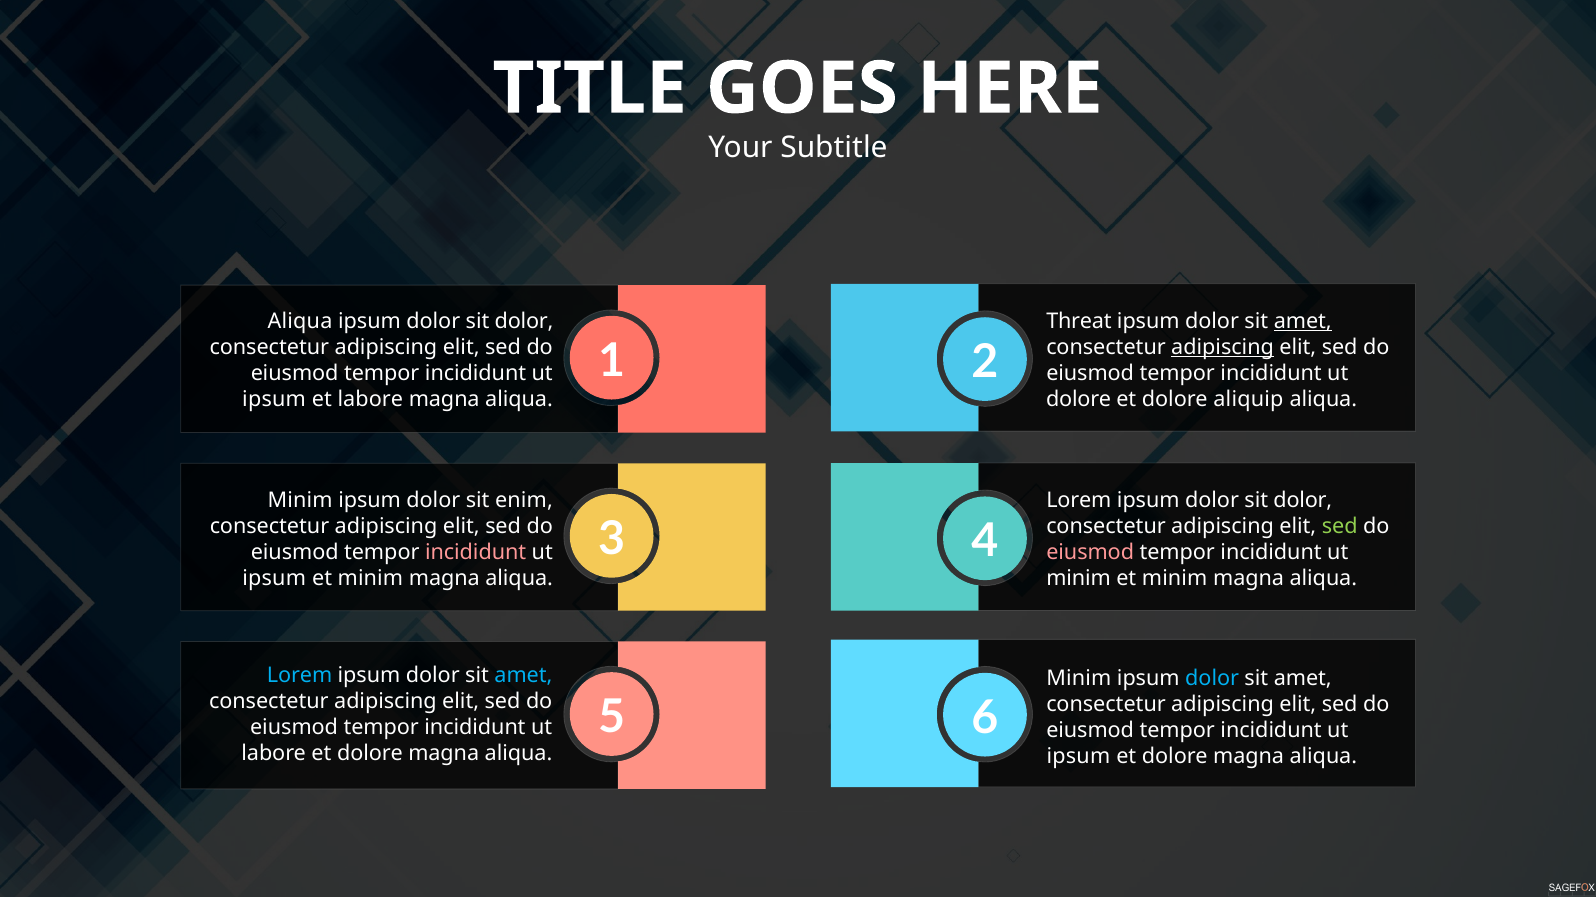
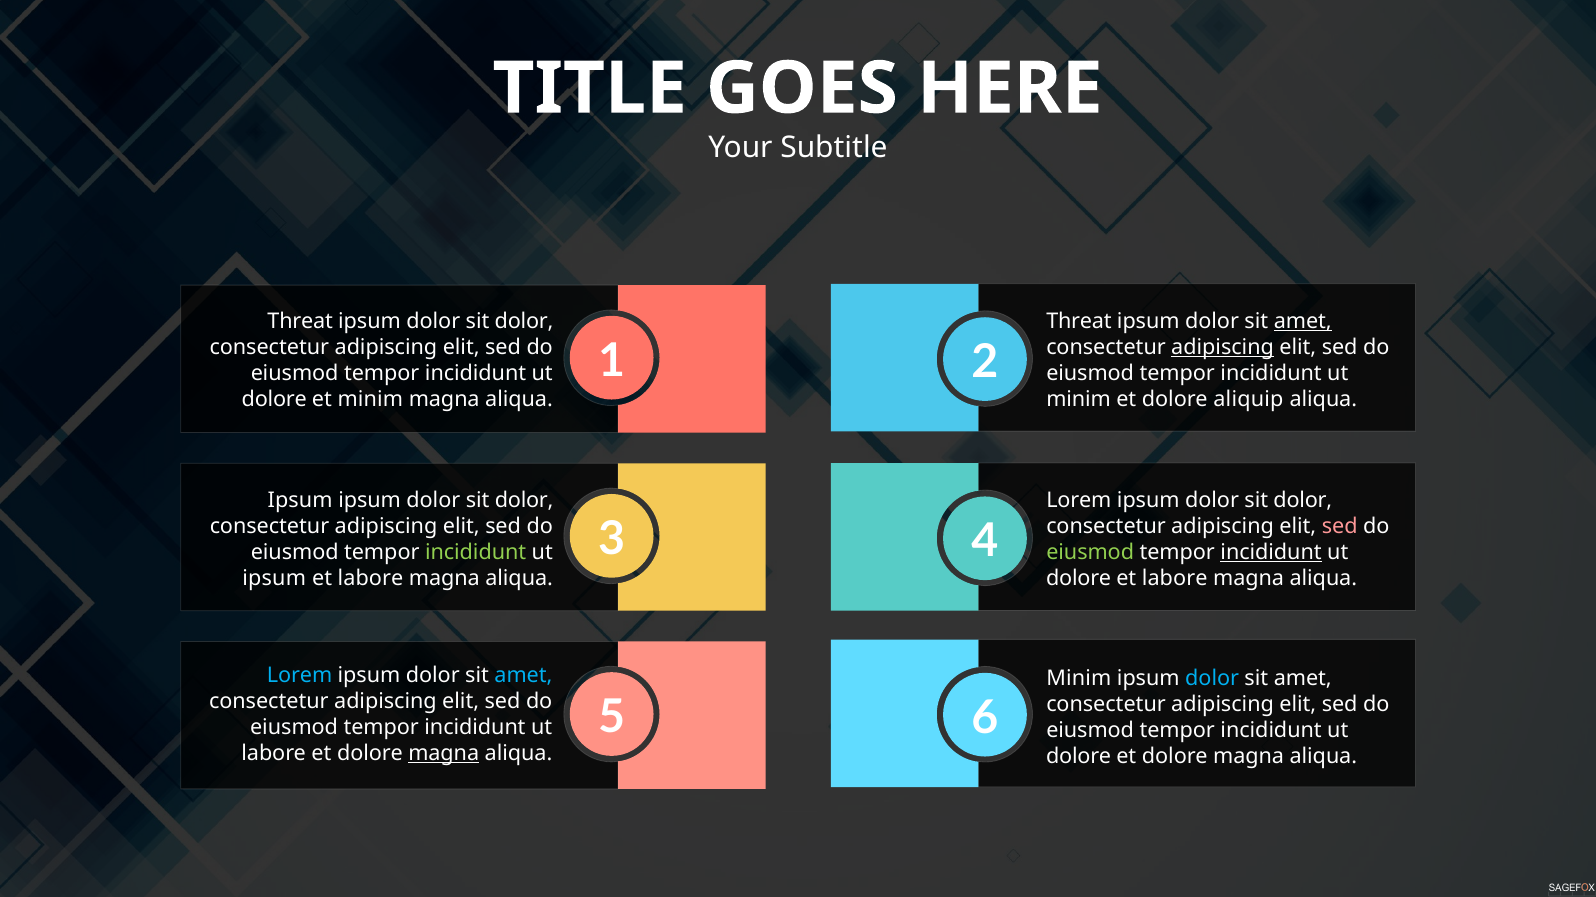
Aliqua at (300, 322): Aliqua -> Threat
ipsum at (274, 400): ipsum -> dolore
et labore: labore -> minim
dolore at (1079, 400): dolore -> minim
Minim at (300, 501): Minim -> Ipsum
enim at (524, 501): enim -> dolor
sed at (1340, 527) colour: light green -> pink
incididunt at (476, 553) colour: pink -> light green
eiusmod at (1090, 553) colour: pink -> light green
incididunt at (1271, 553) underline: none -> present
minim at (370, 579): minim -> labore
minim at (1079, 579): minim -> dolore
minim at (1175, 579): minim -> labore
magna at (444, 754) underline: none -> present
ipsum at (1078, 757): ipsum -> dolore
